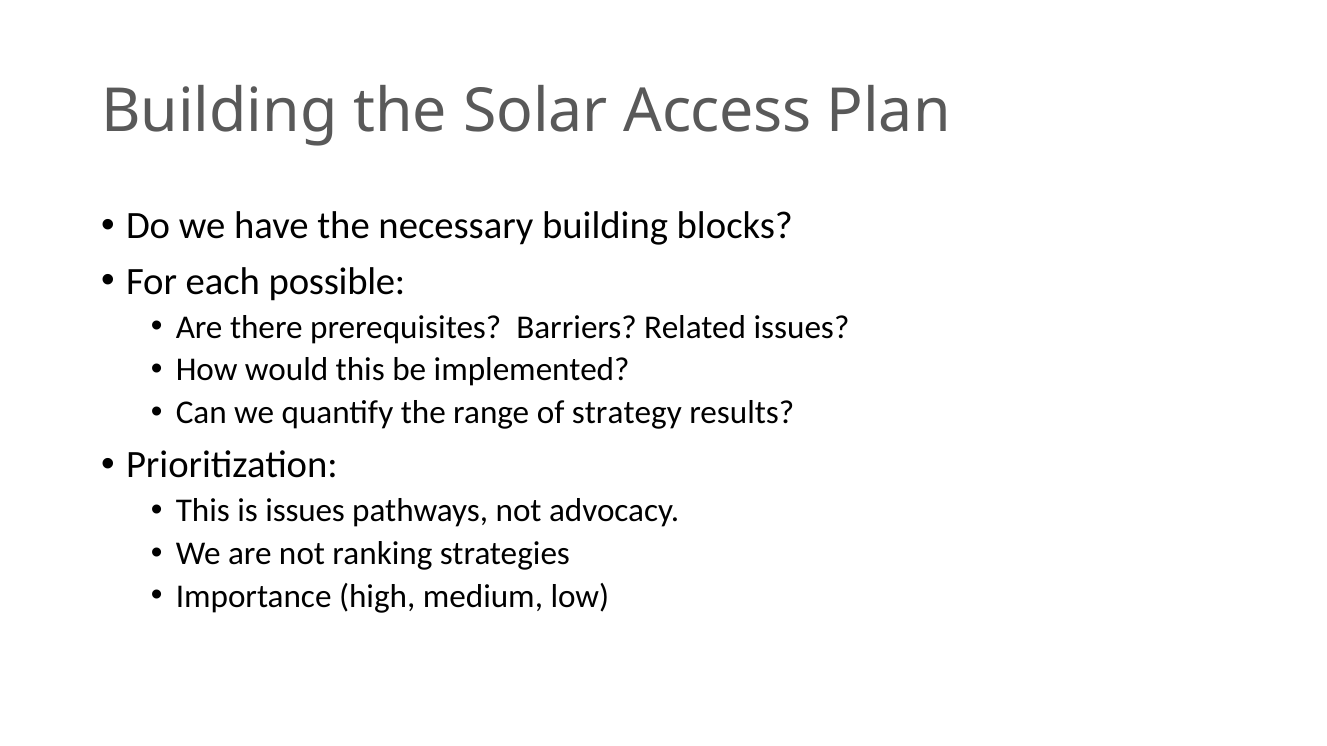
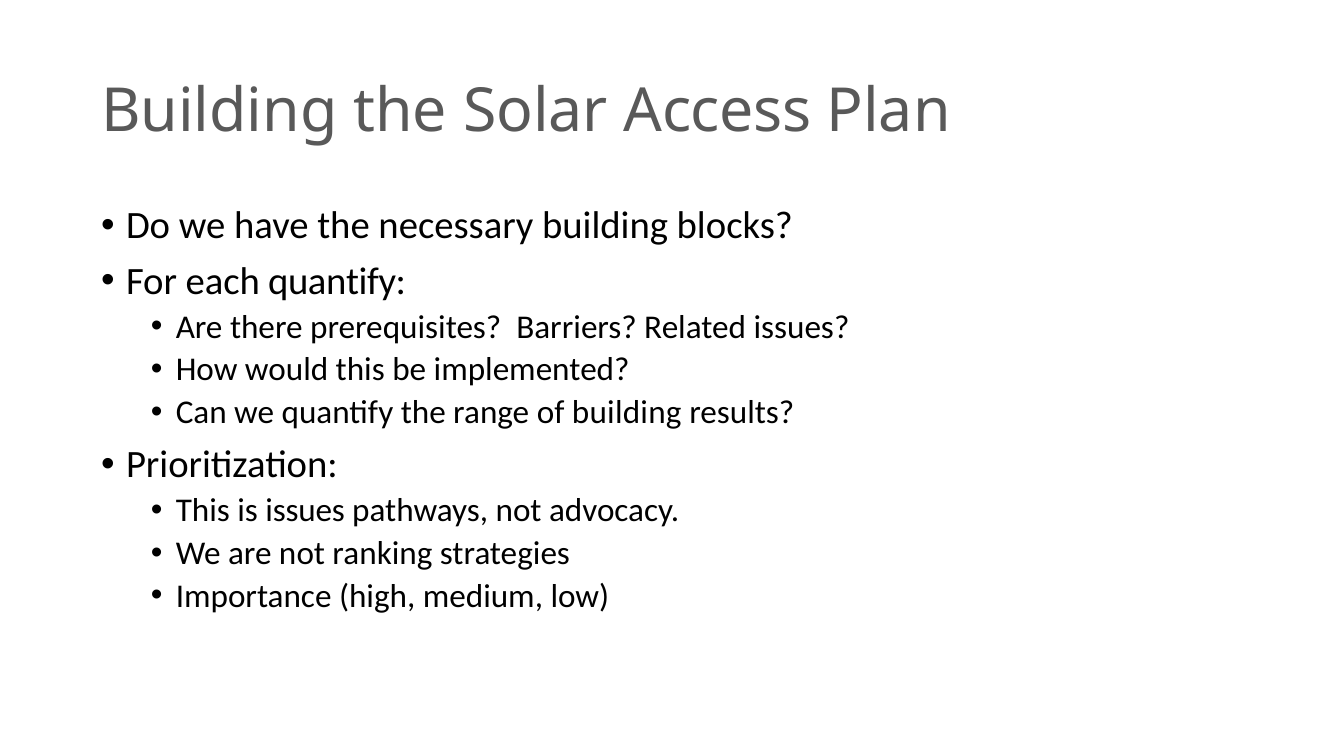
each possible: possible -> quantify
of strategy: strategy -> building
